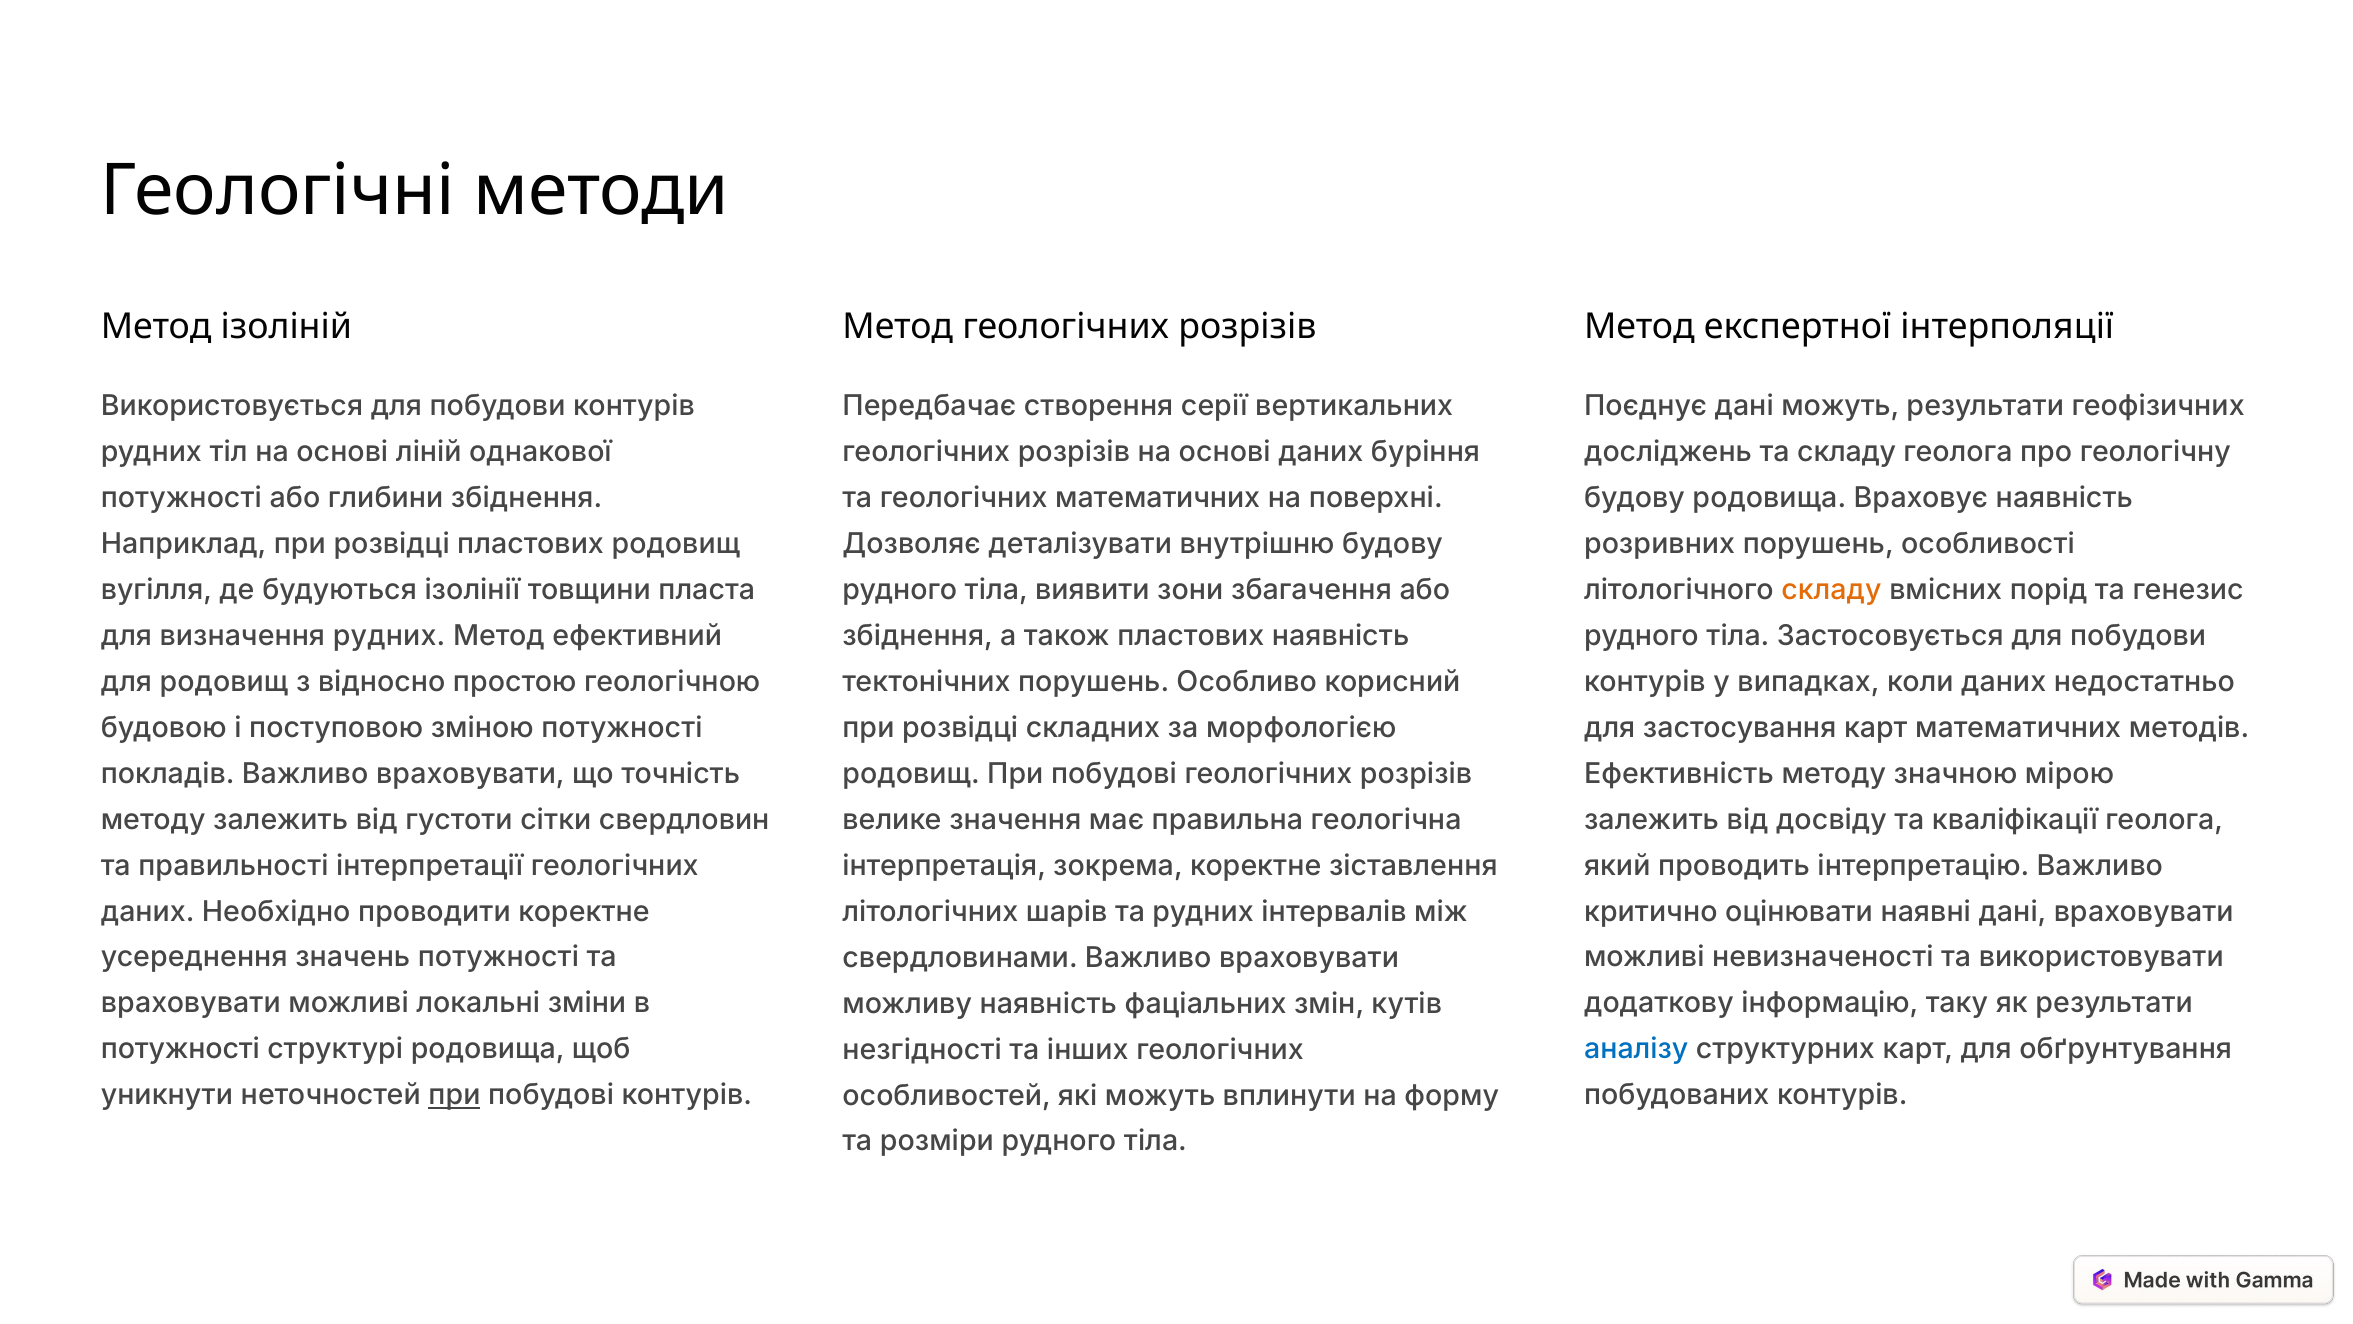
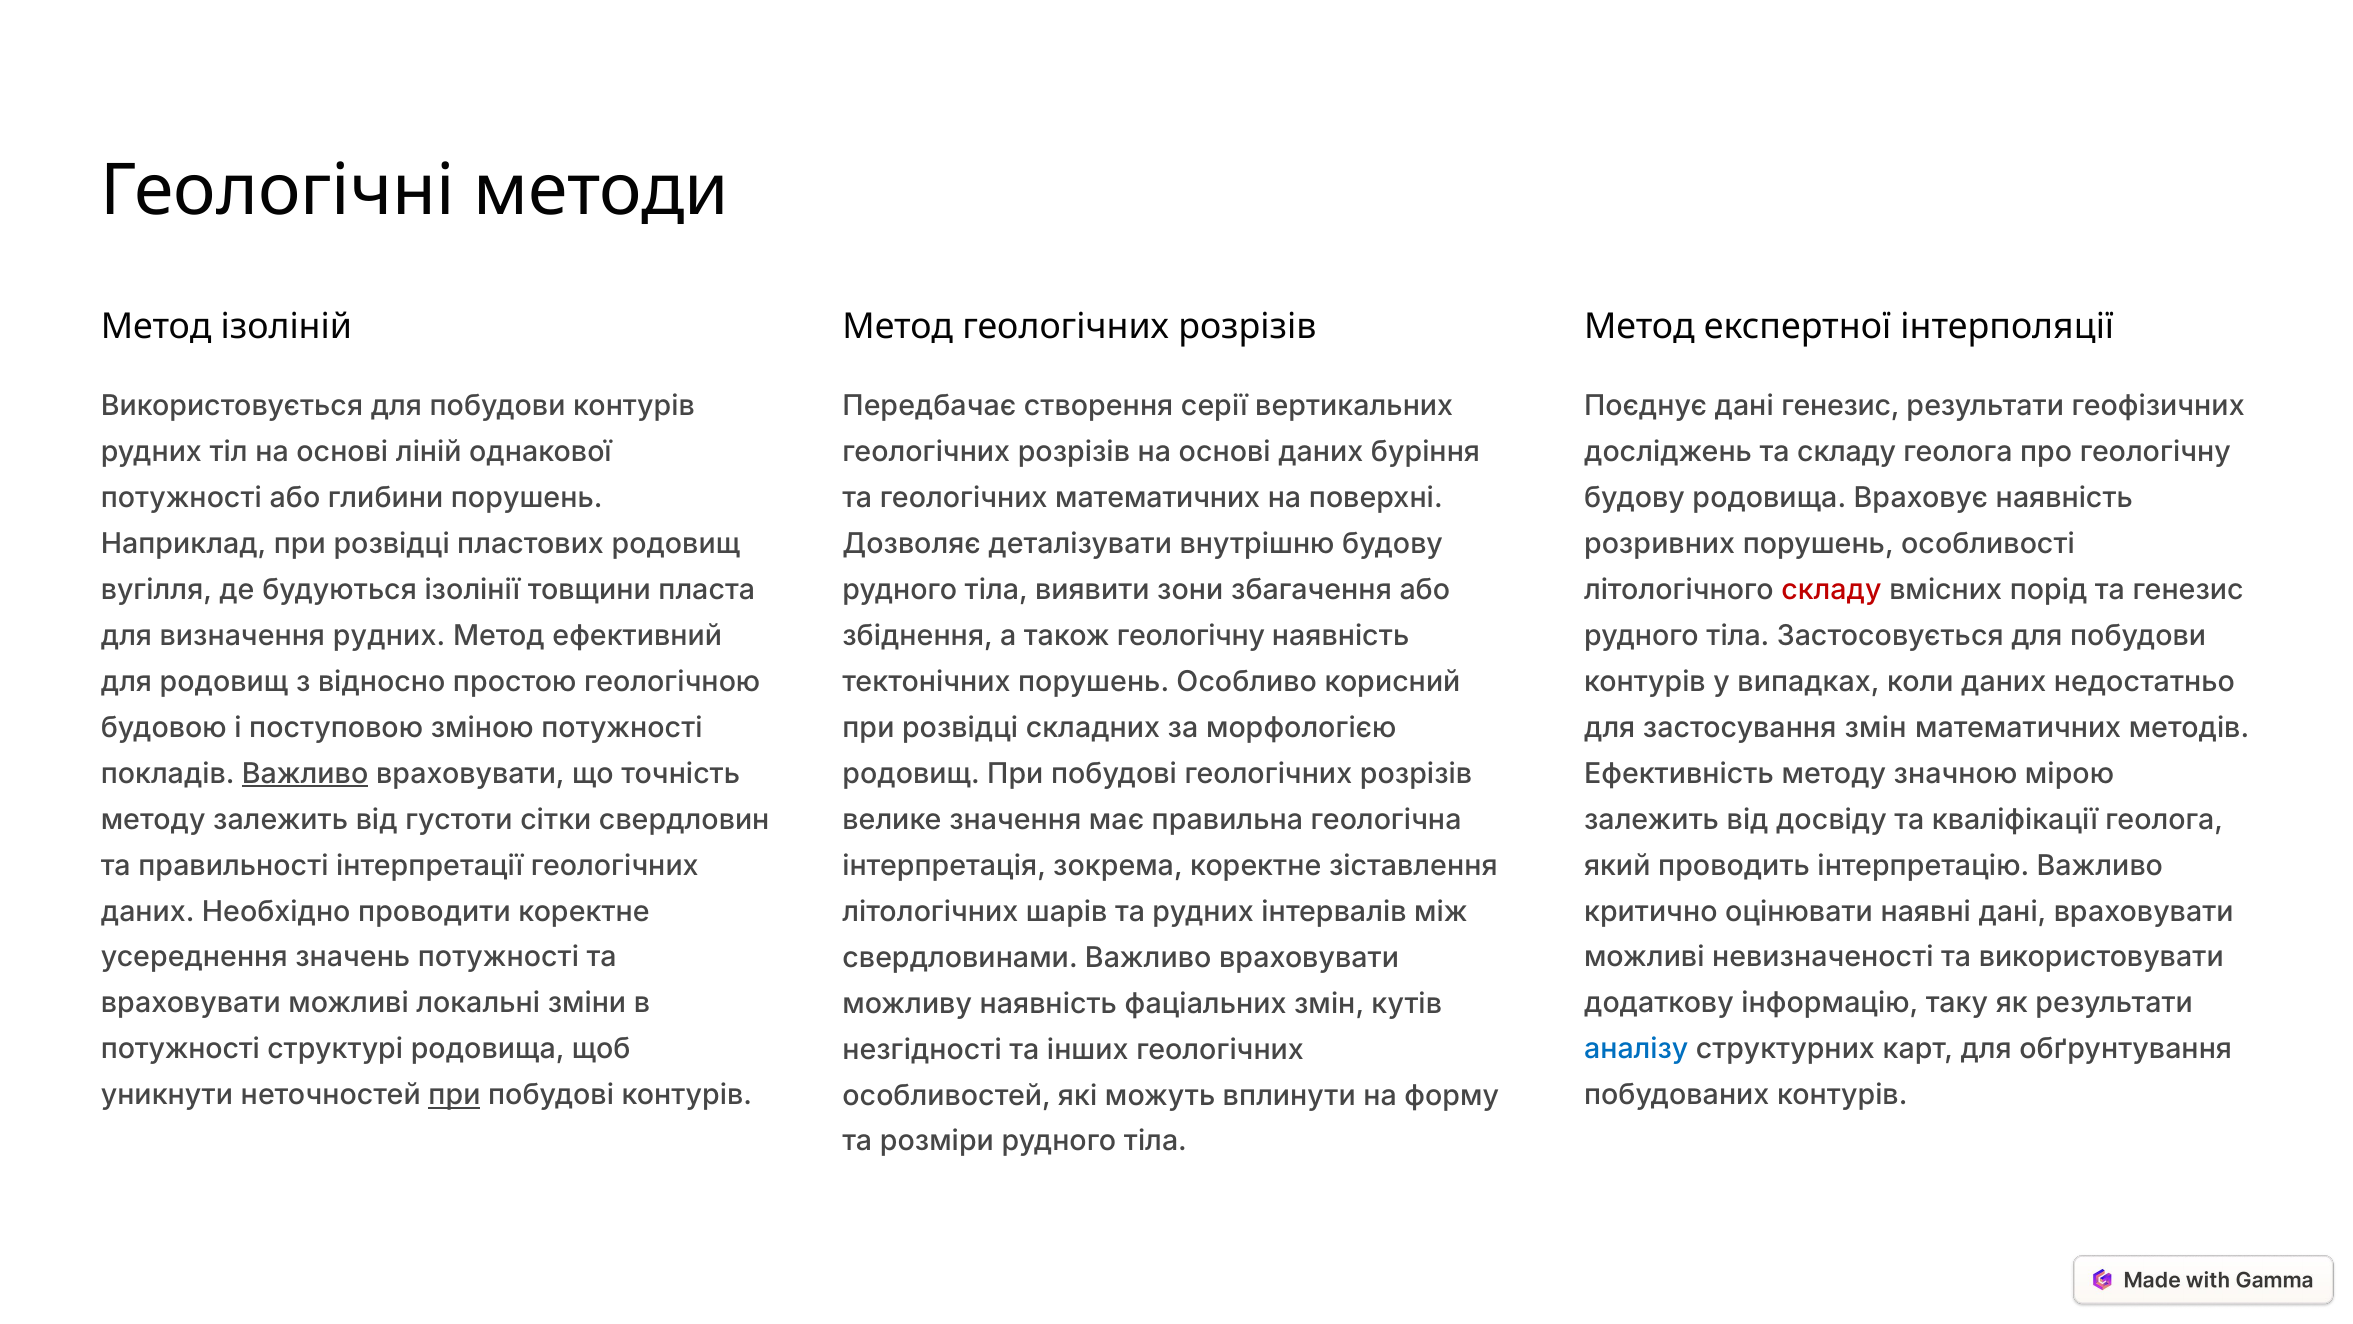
дані можуть: можуть -> генезис
глибини збіднення: збіднення -> порушень
складу at (1831, 589) colour: orange -> red
також пластових: пластових -> геологічну
застосування карт: карт -> змін
Важливо at (305, 773) underline: none -> present
